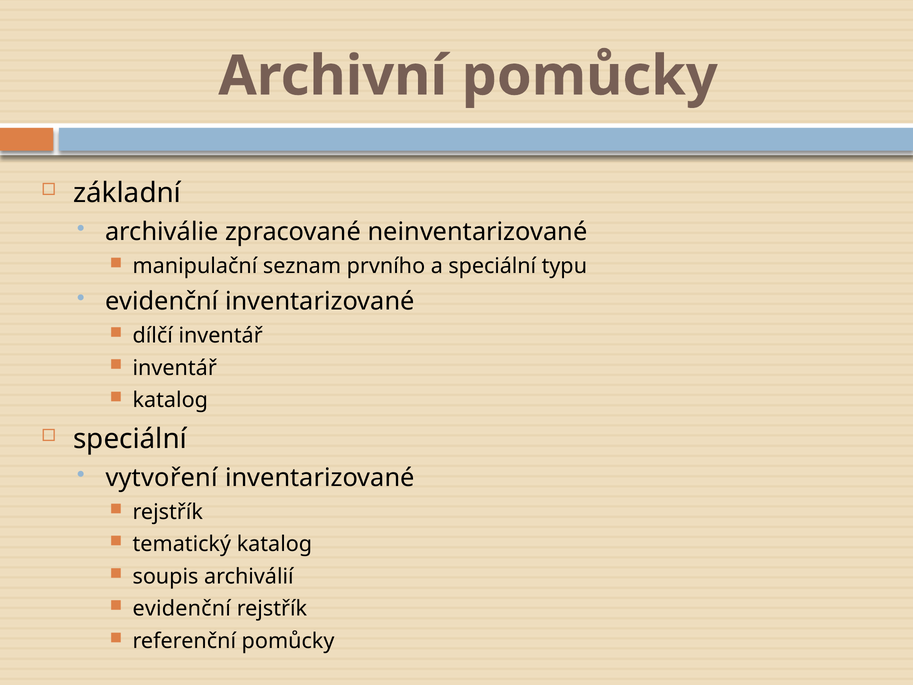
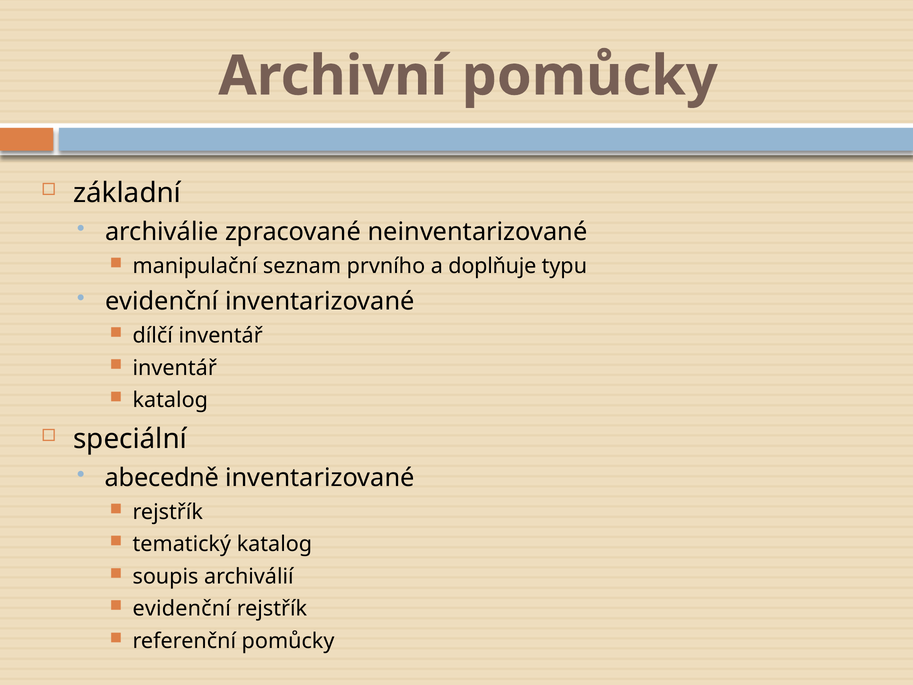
a speciální: speciální -> doplňuje
vytvoření: vytvoření -> abecedně
